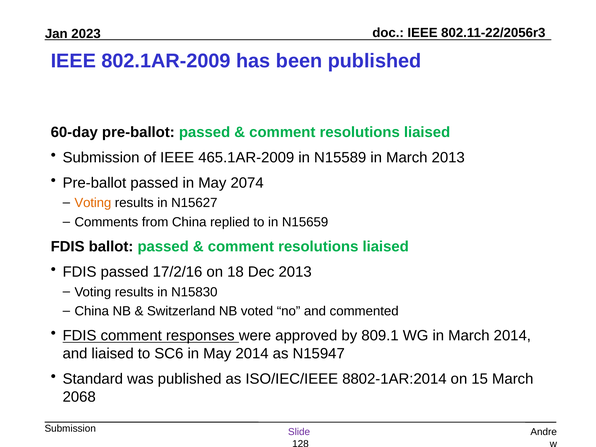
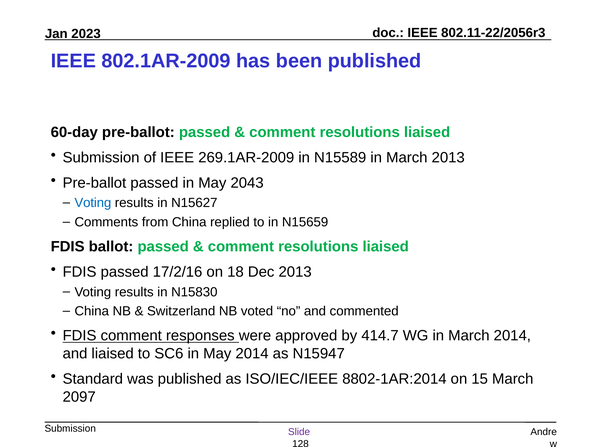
465.1AR-2009: 465.1AR-2009 -> 269.1AR-2009
2074: 2074 -> 2043
Voting at (93, 203) colour: orange -> blue
809.1: 809.1 -> 414.7
2068: 2068 -> 2097
